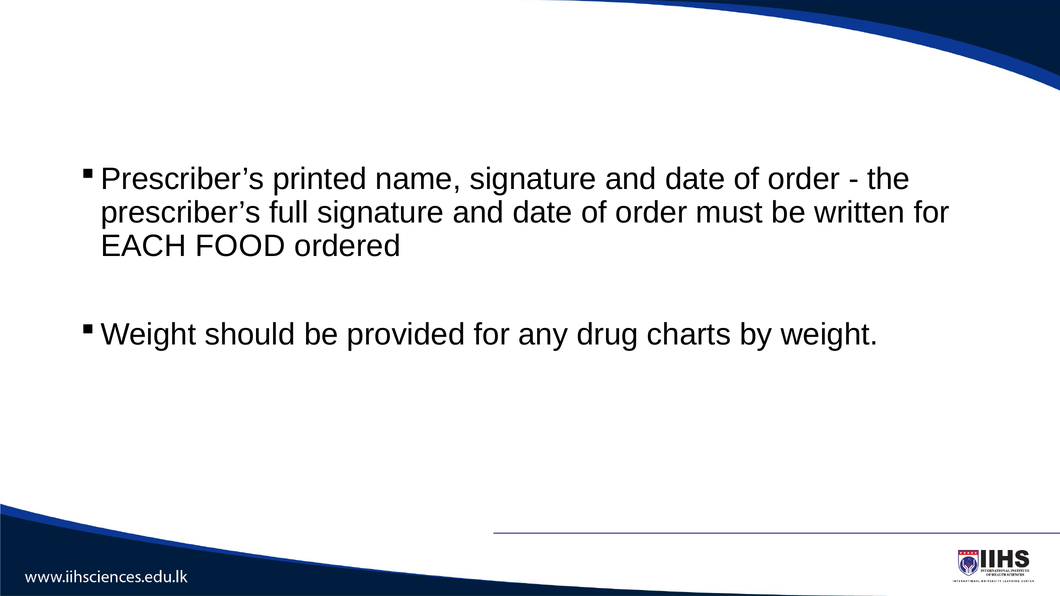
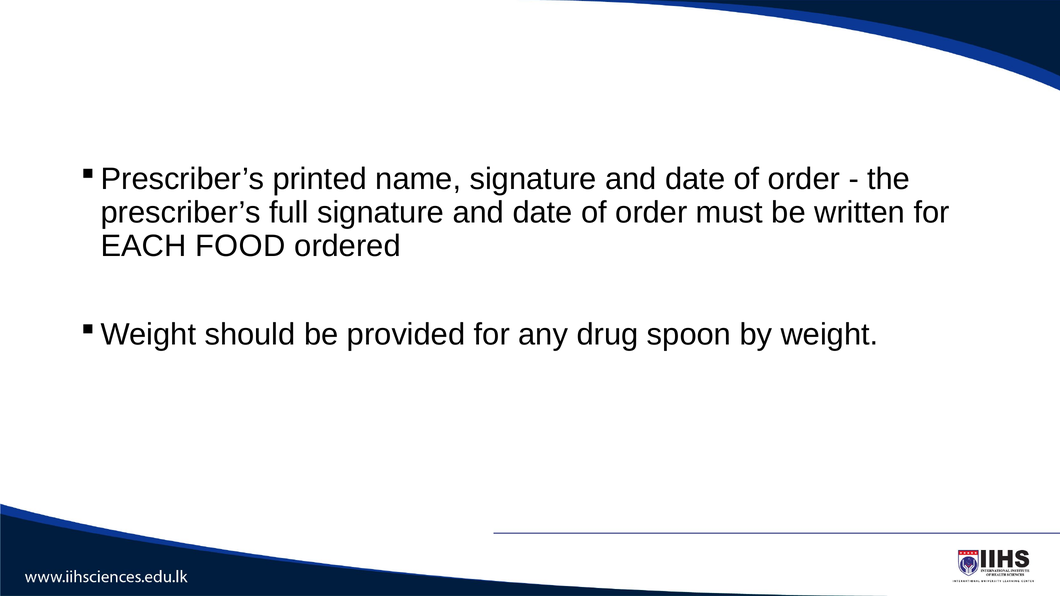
charts: charts -> spoon
